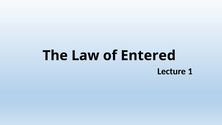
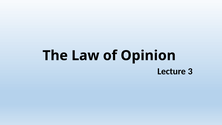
Entered: Entered -> Opinion
1: 1 -> 3
